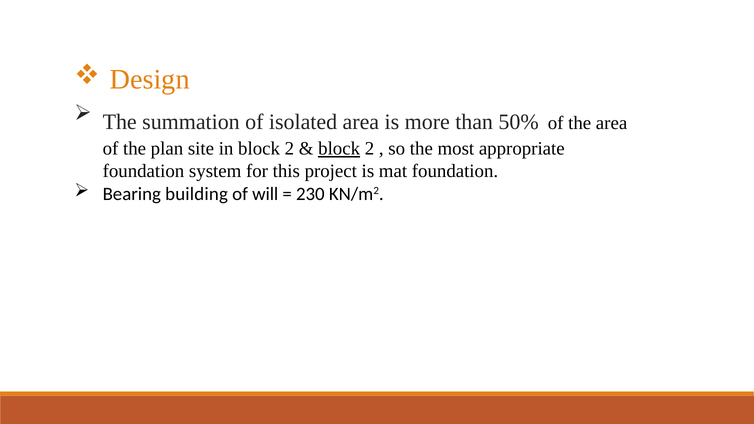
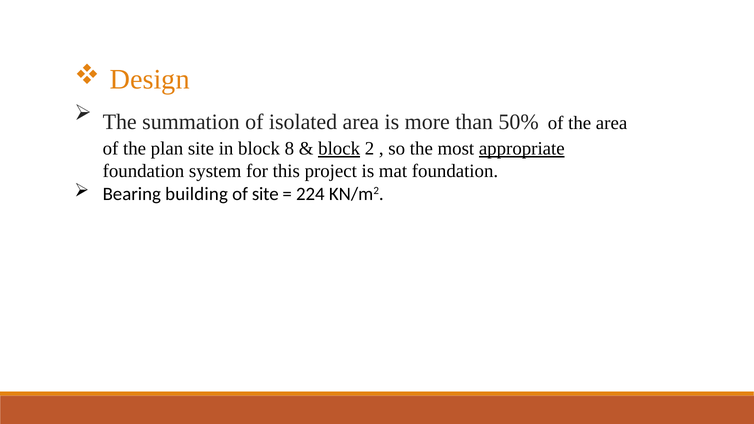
in block 2: 2 -> 8
appropriate underline: none -> present
of will: will -> site
230: 230 -> 224
